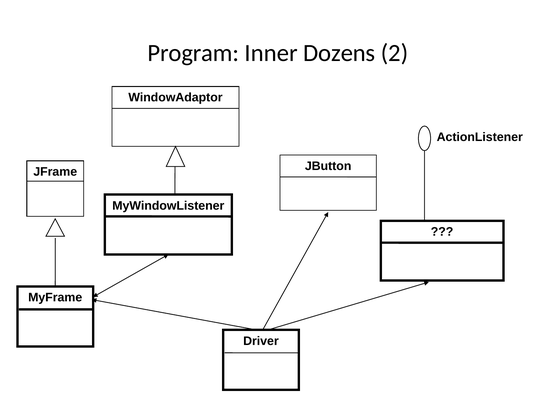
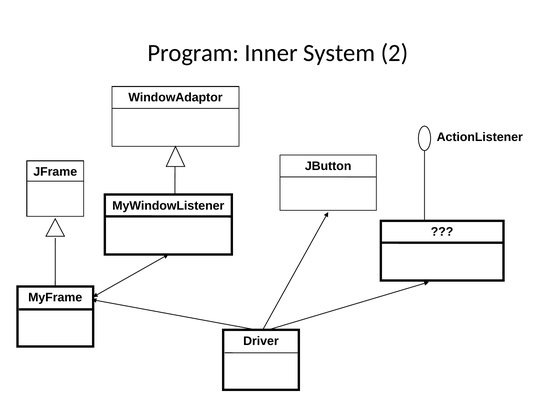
Dozens: Dozens -> System
